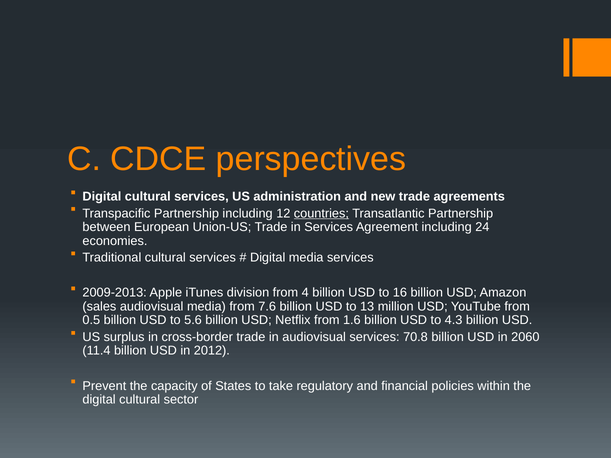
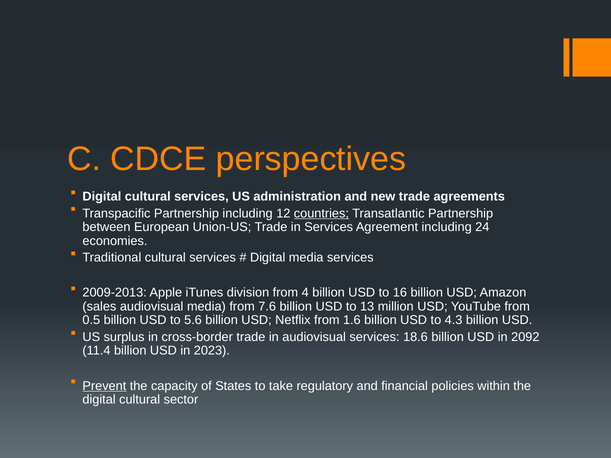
70.8: 70.8 -> 18.6
2060: 2060 -> 2092
2012: 2012 -> 2023
Prevent underline: none -> present
